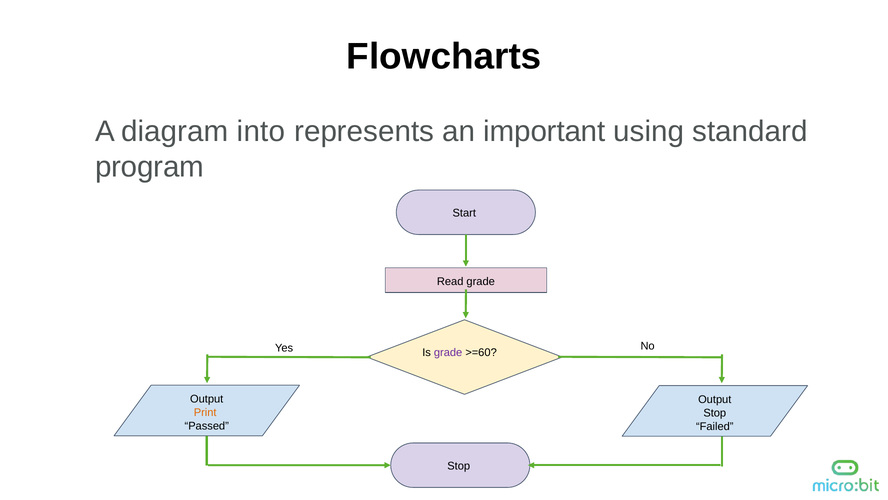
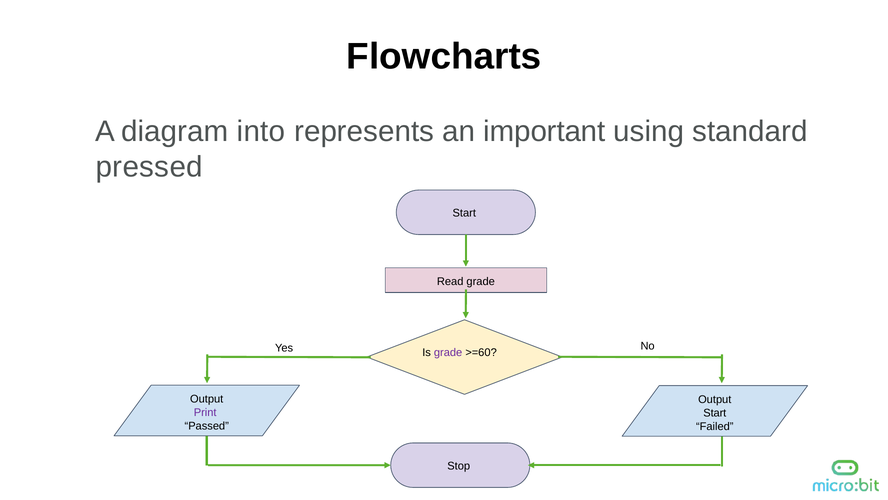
program: program -> pressed
Print colour: orange -> purple
Stop at (715, 413): Stop -> Start
